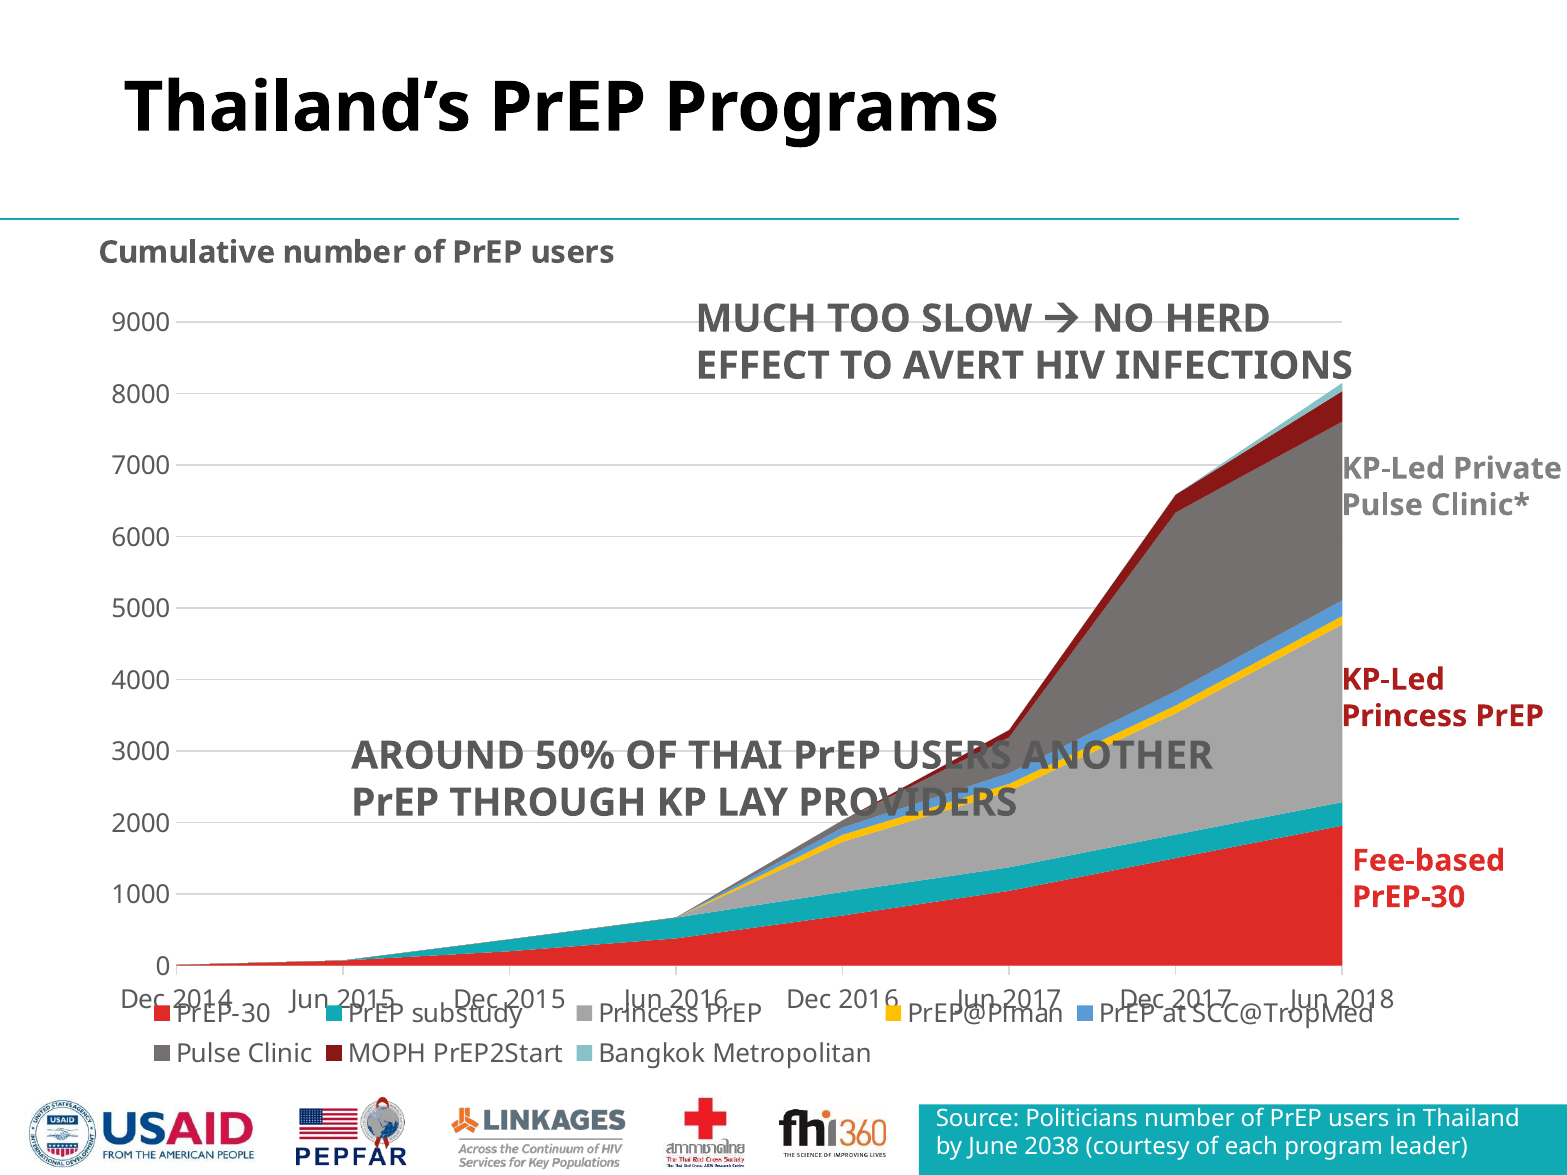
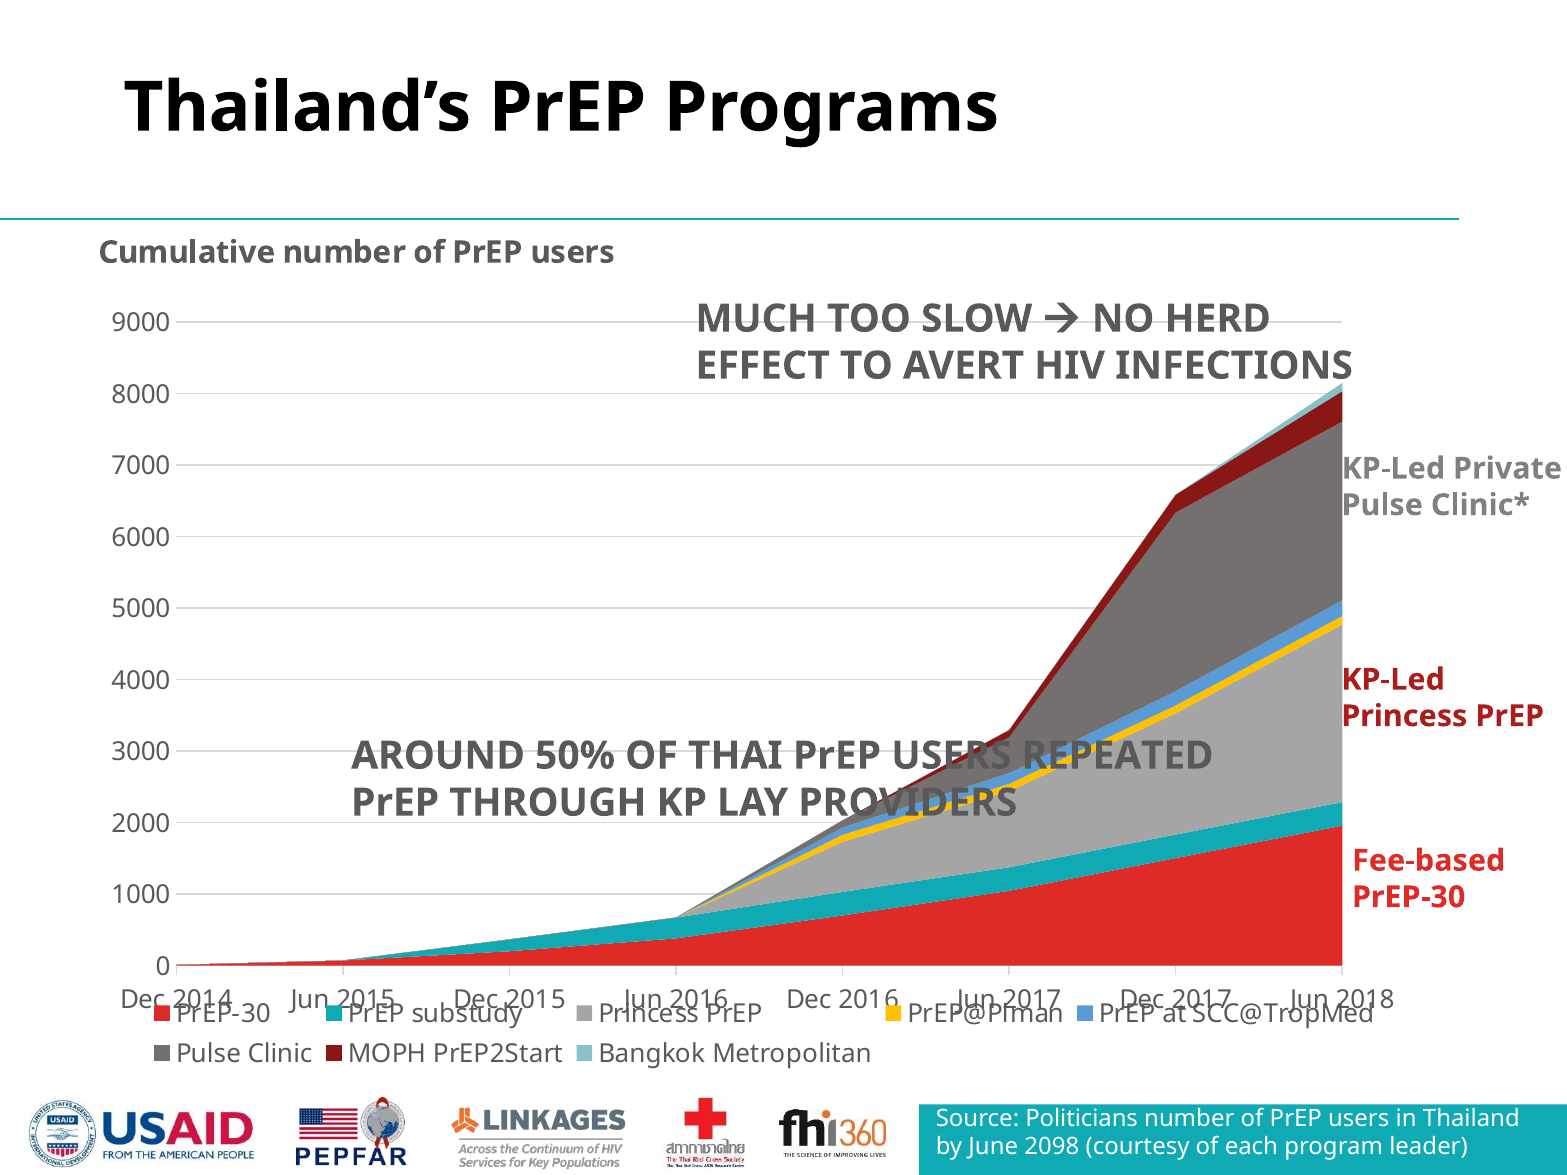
ANOTHER: ANOTHER -> REPEATED
2038: 2038 -> 2098
